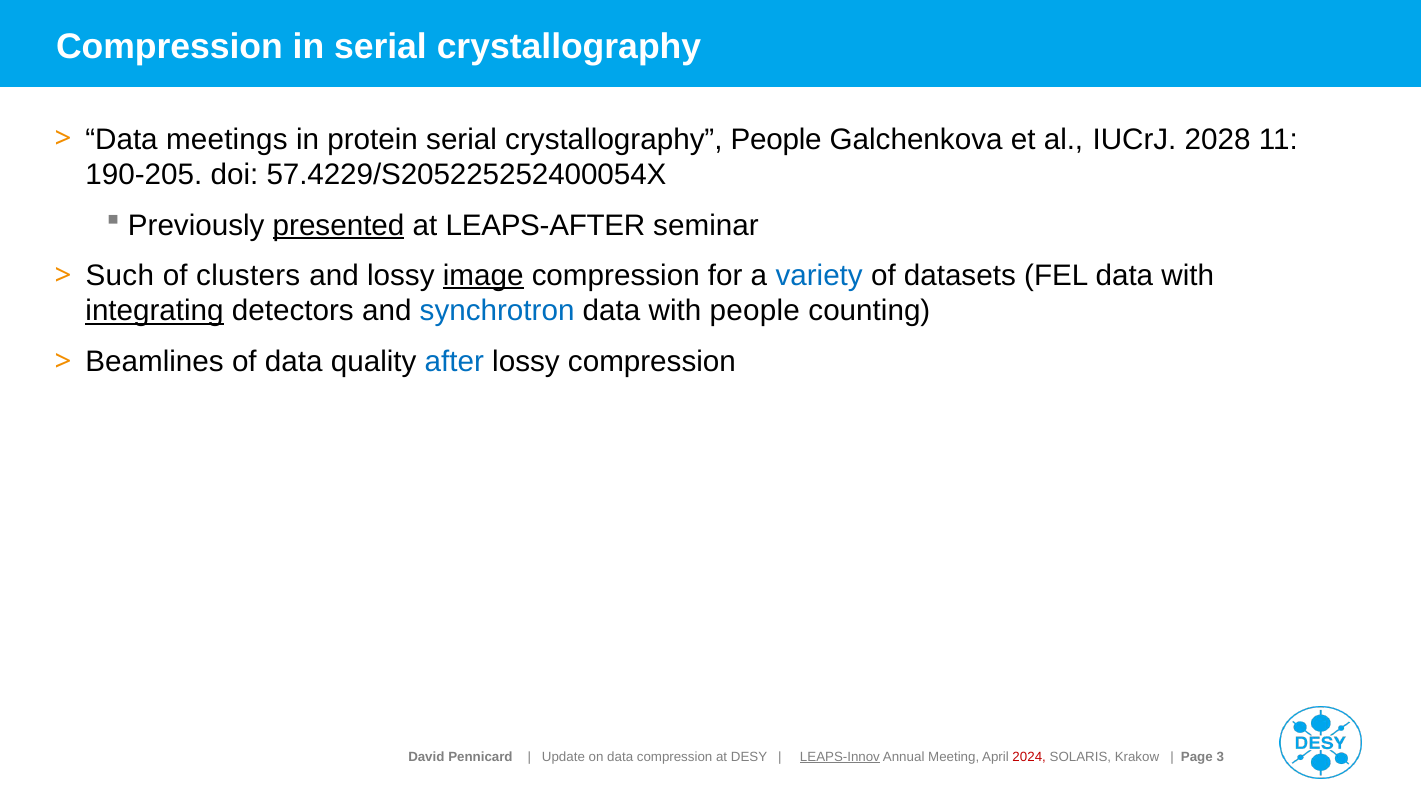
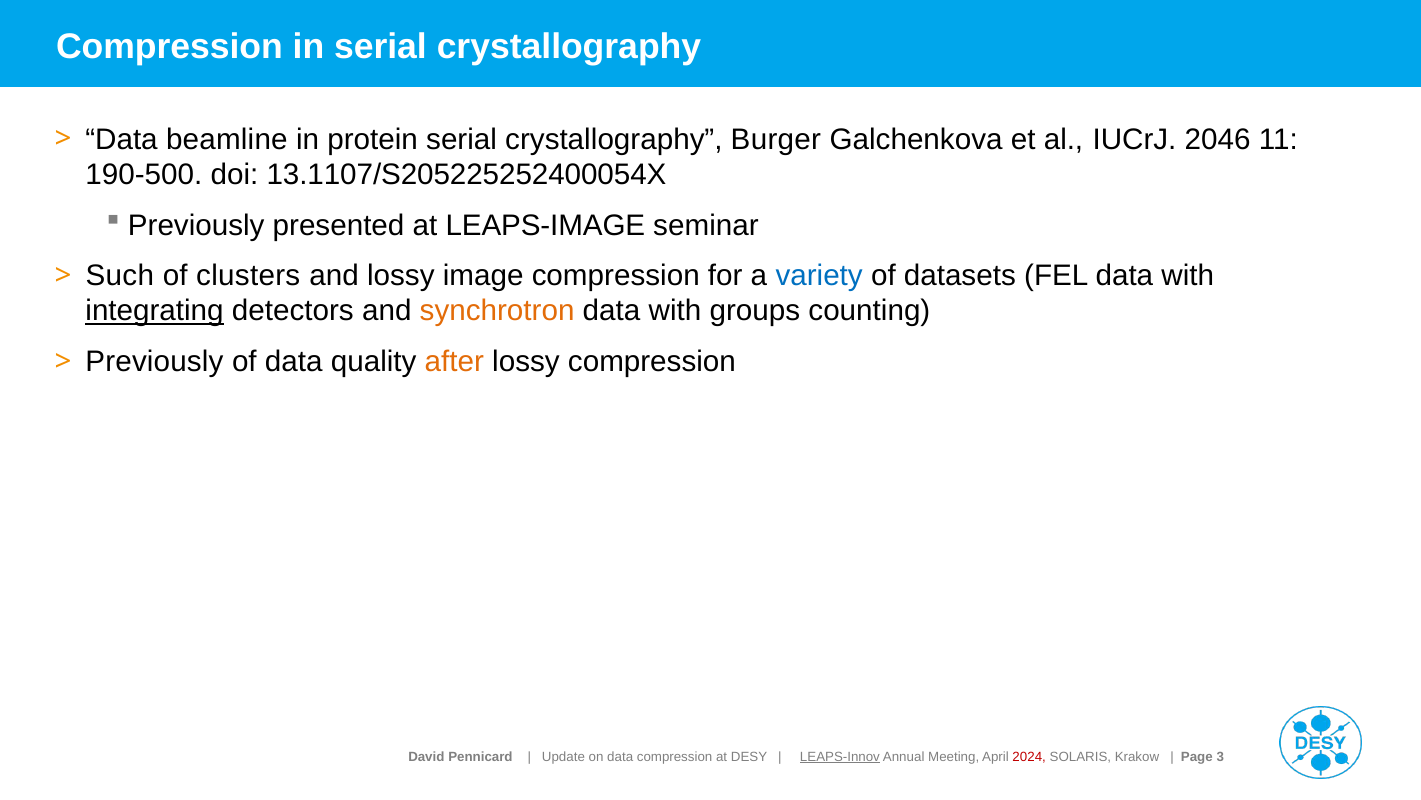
meetings: meetings -> beamline
crystallography People: People -> Burger
2028: 2028 -> 2046
190-205: 190-205 -> 190-500
57.4229/S205225252400054X: 57.4229/S205225252400054X -> 13.1107/S205225252400054X
presented underline: present -> none
LEAPS-AFTER: LEAPS-AFTER -> LEAPS-IMAGE
image underline: present -> none
synchrotron colour: blue -> orange
with people: people -> groups
Beamlines at (155, 361): Beamlines -> Previously
after colour: blue -> orange
